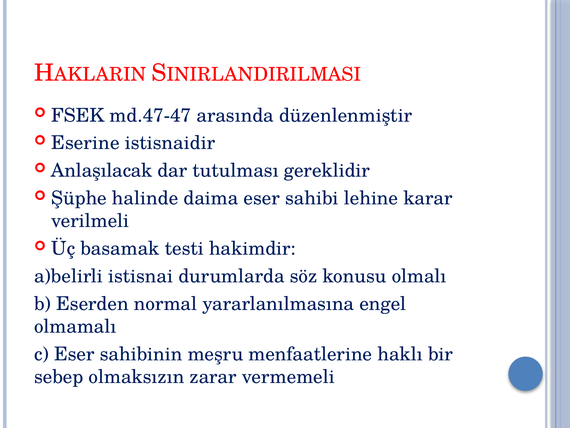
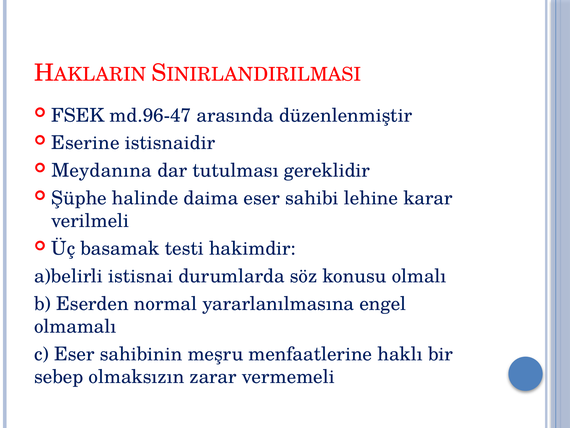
md.47-47: md.47-47 -> md.96-47
Anlaşılacak: Anlaşılacak -> Meydanına
